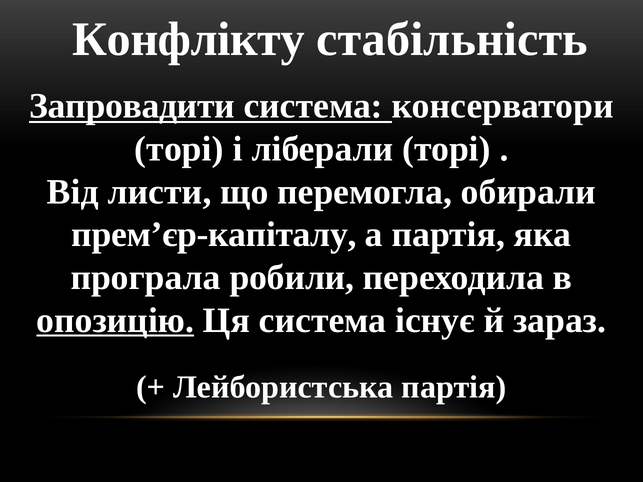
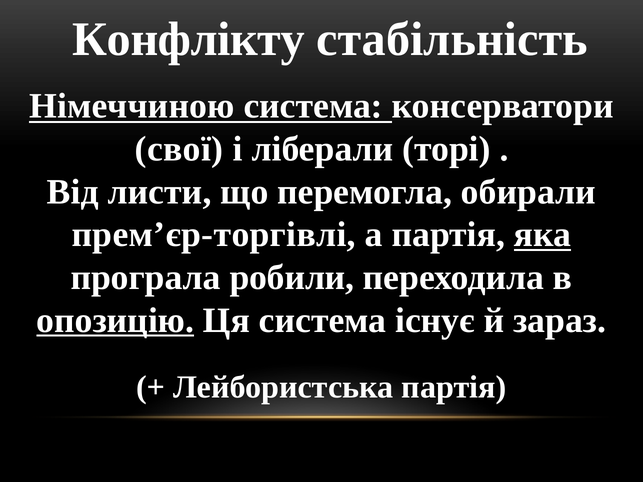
Запровадити: Запровадити -> Німеччиною
торі at (179, 149): торі -> свої
прем’єр-капіталу: прем’єр-капіталу -> прем’єр-торгівлі
яка underline: none -> present
